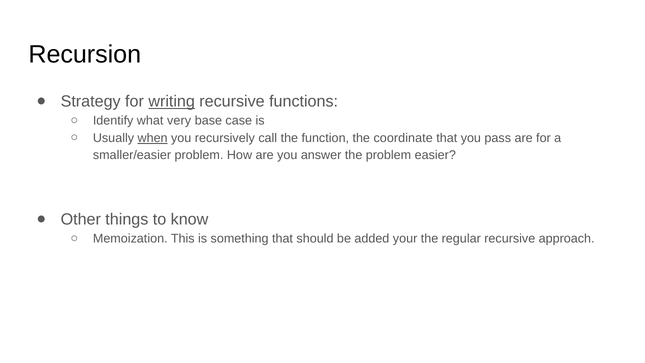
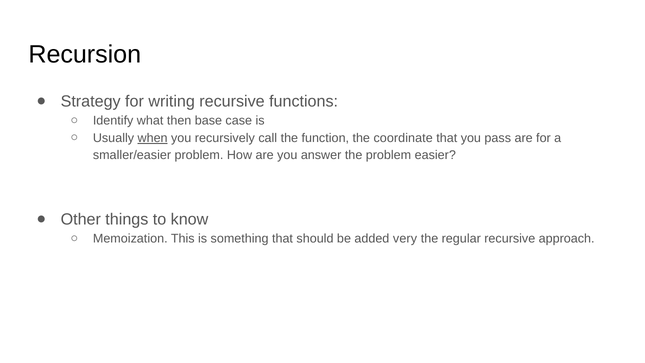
writing underline: present -> none
very: very -> then
your: your -> very
